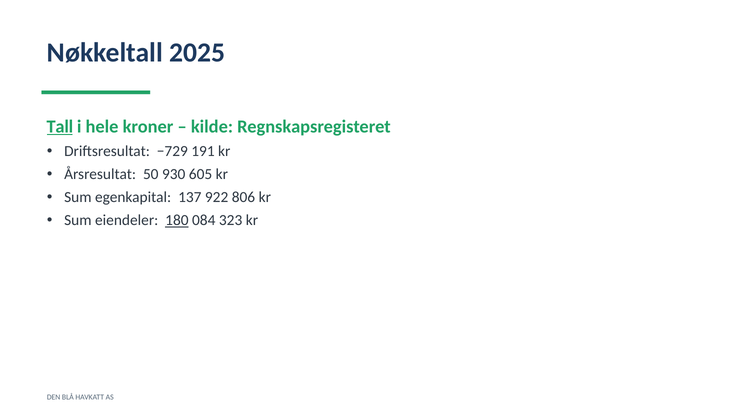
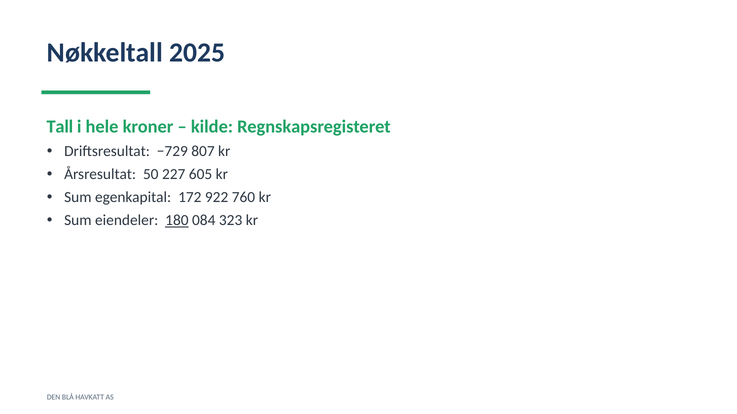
Tall underline: present -> none
191: 191 -> 807
930: 930 -> 227
137: 137 -> 172
806: 806 -> 760
